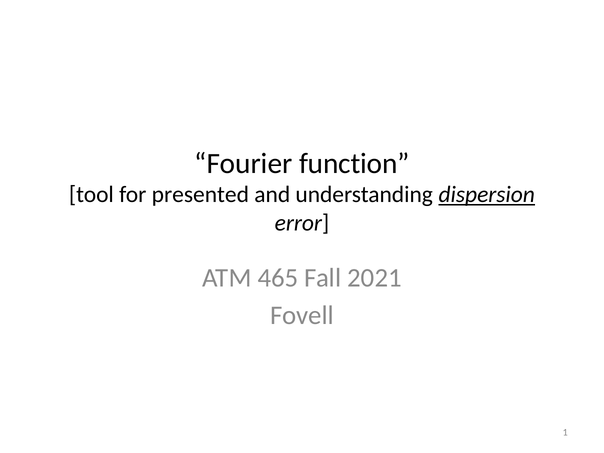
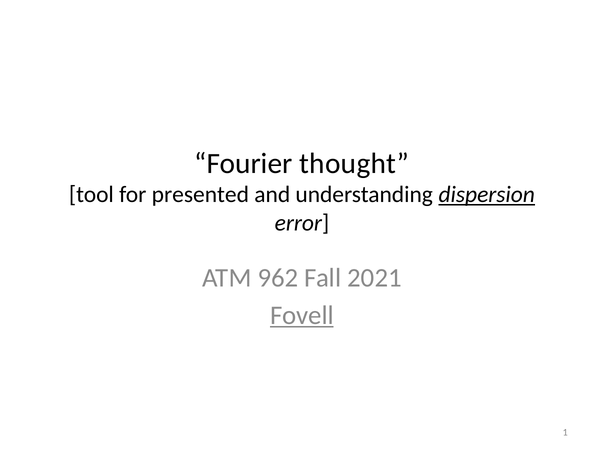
function: function -> thought
465: 465 -> 962
Fovell underline: none -> present
